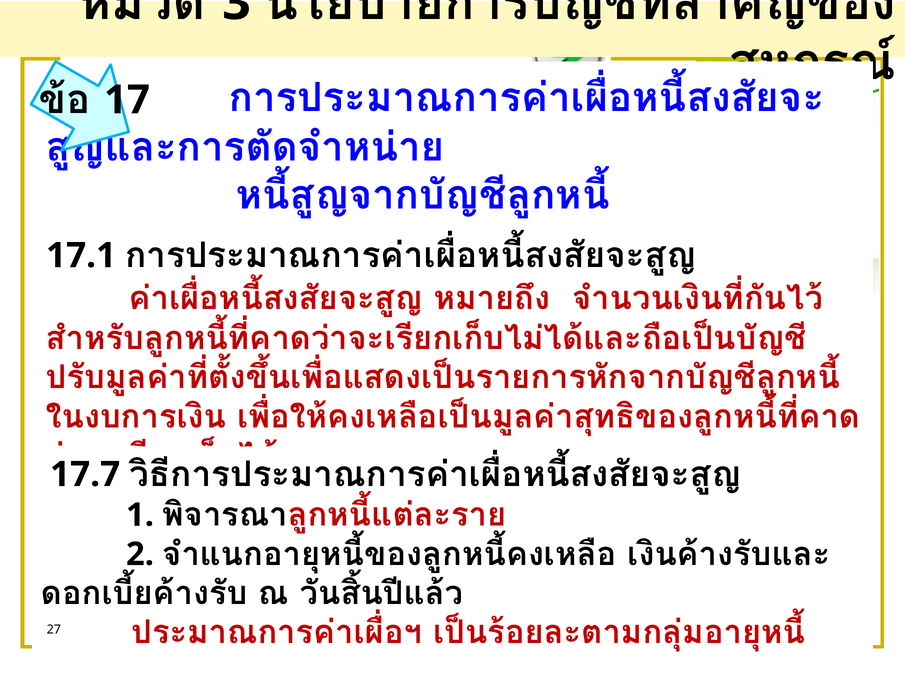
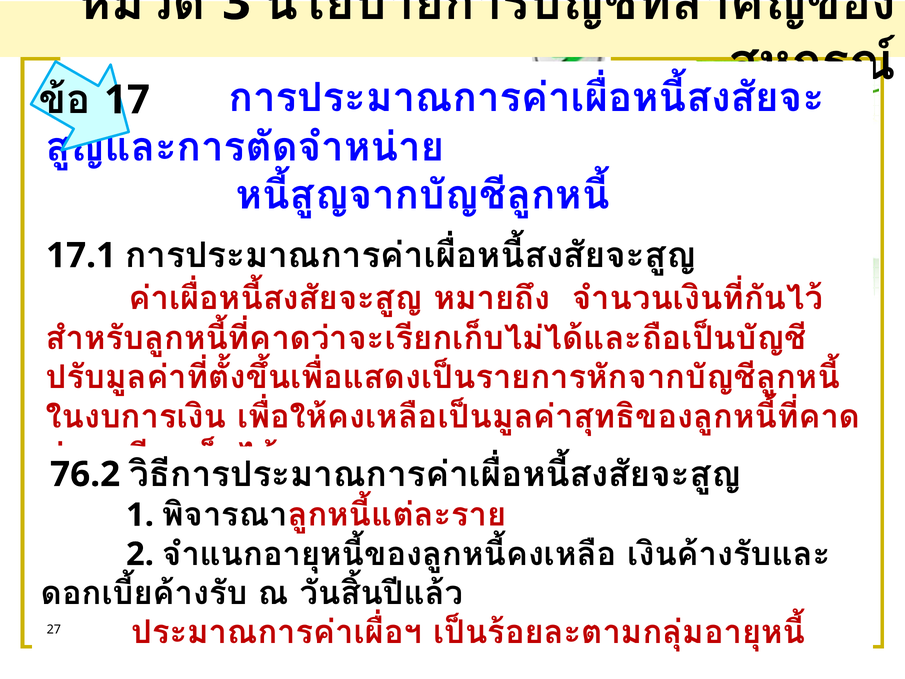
17.7: 17.7 -> 76.2
